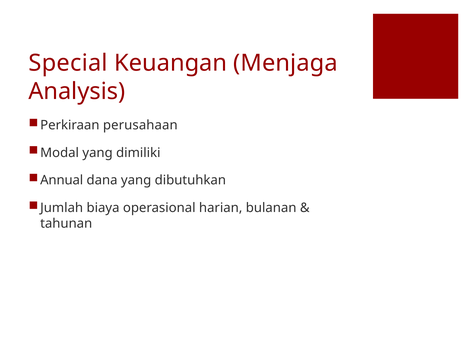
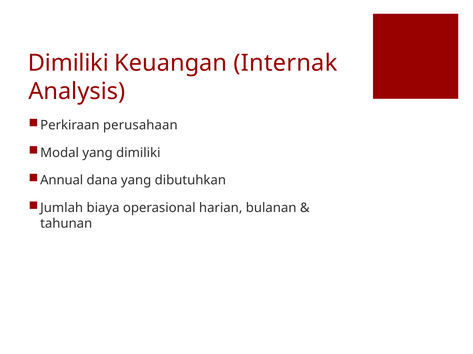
Special at (68, 63): Special -> Dimiliki
Menjaga: Menjaga -> Internak
